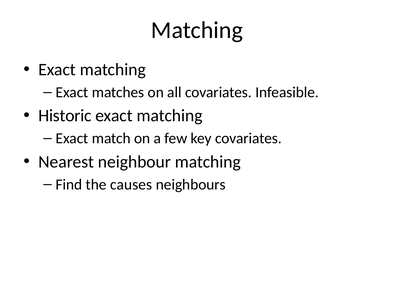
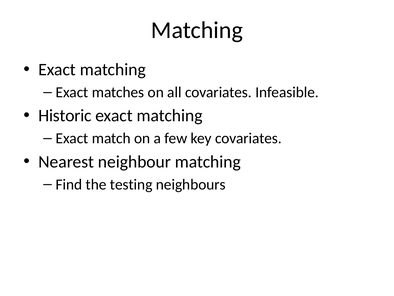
causes: causes -> testing
